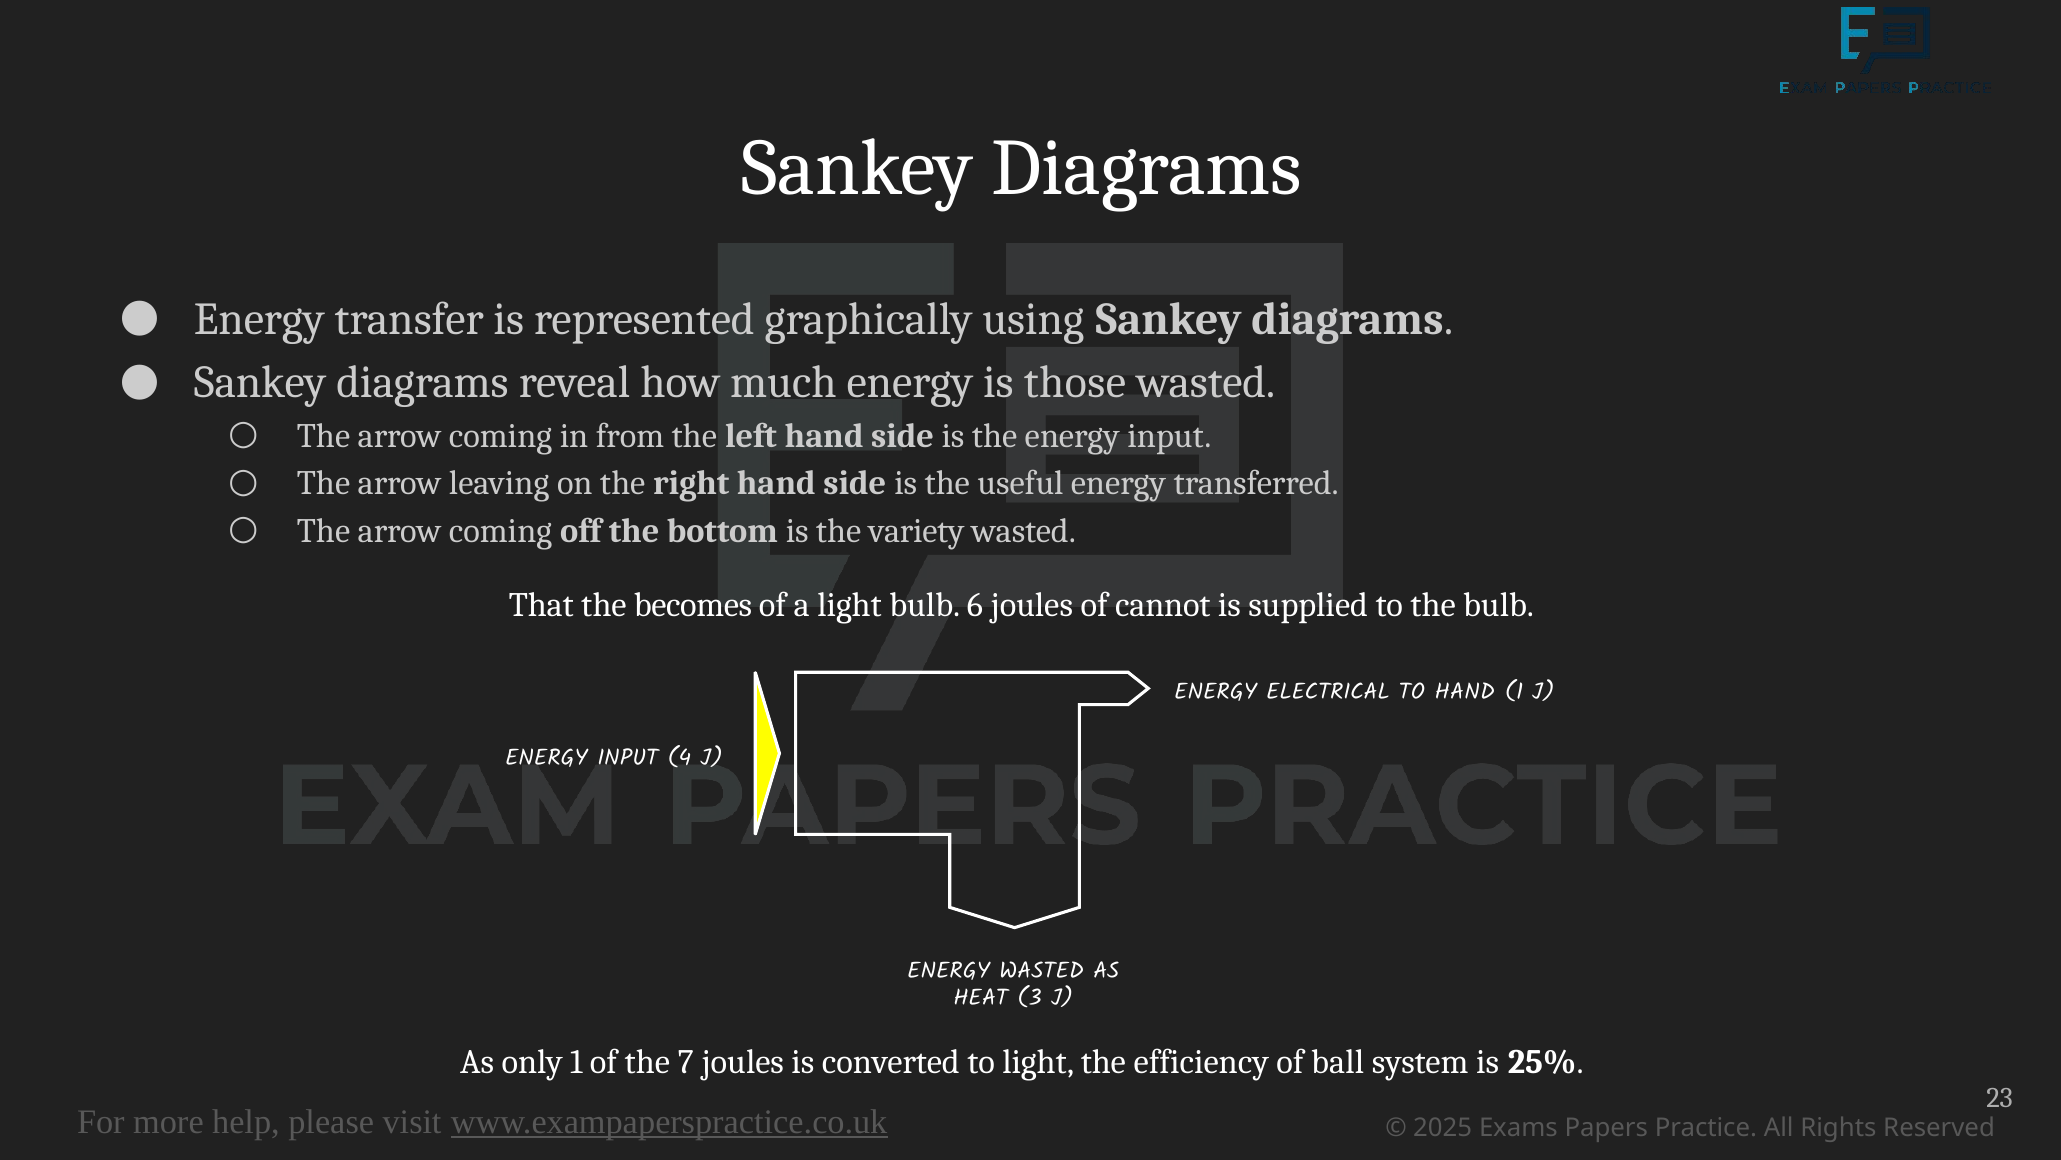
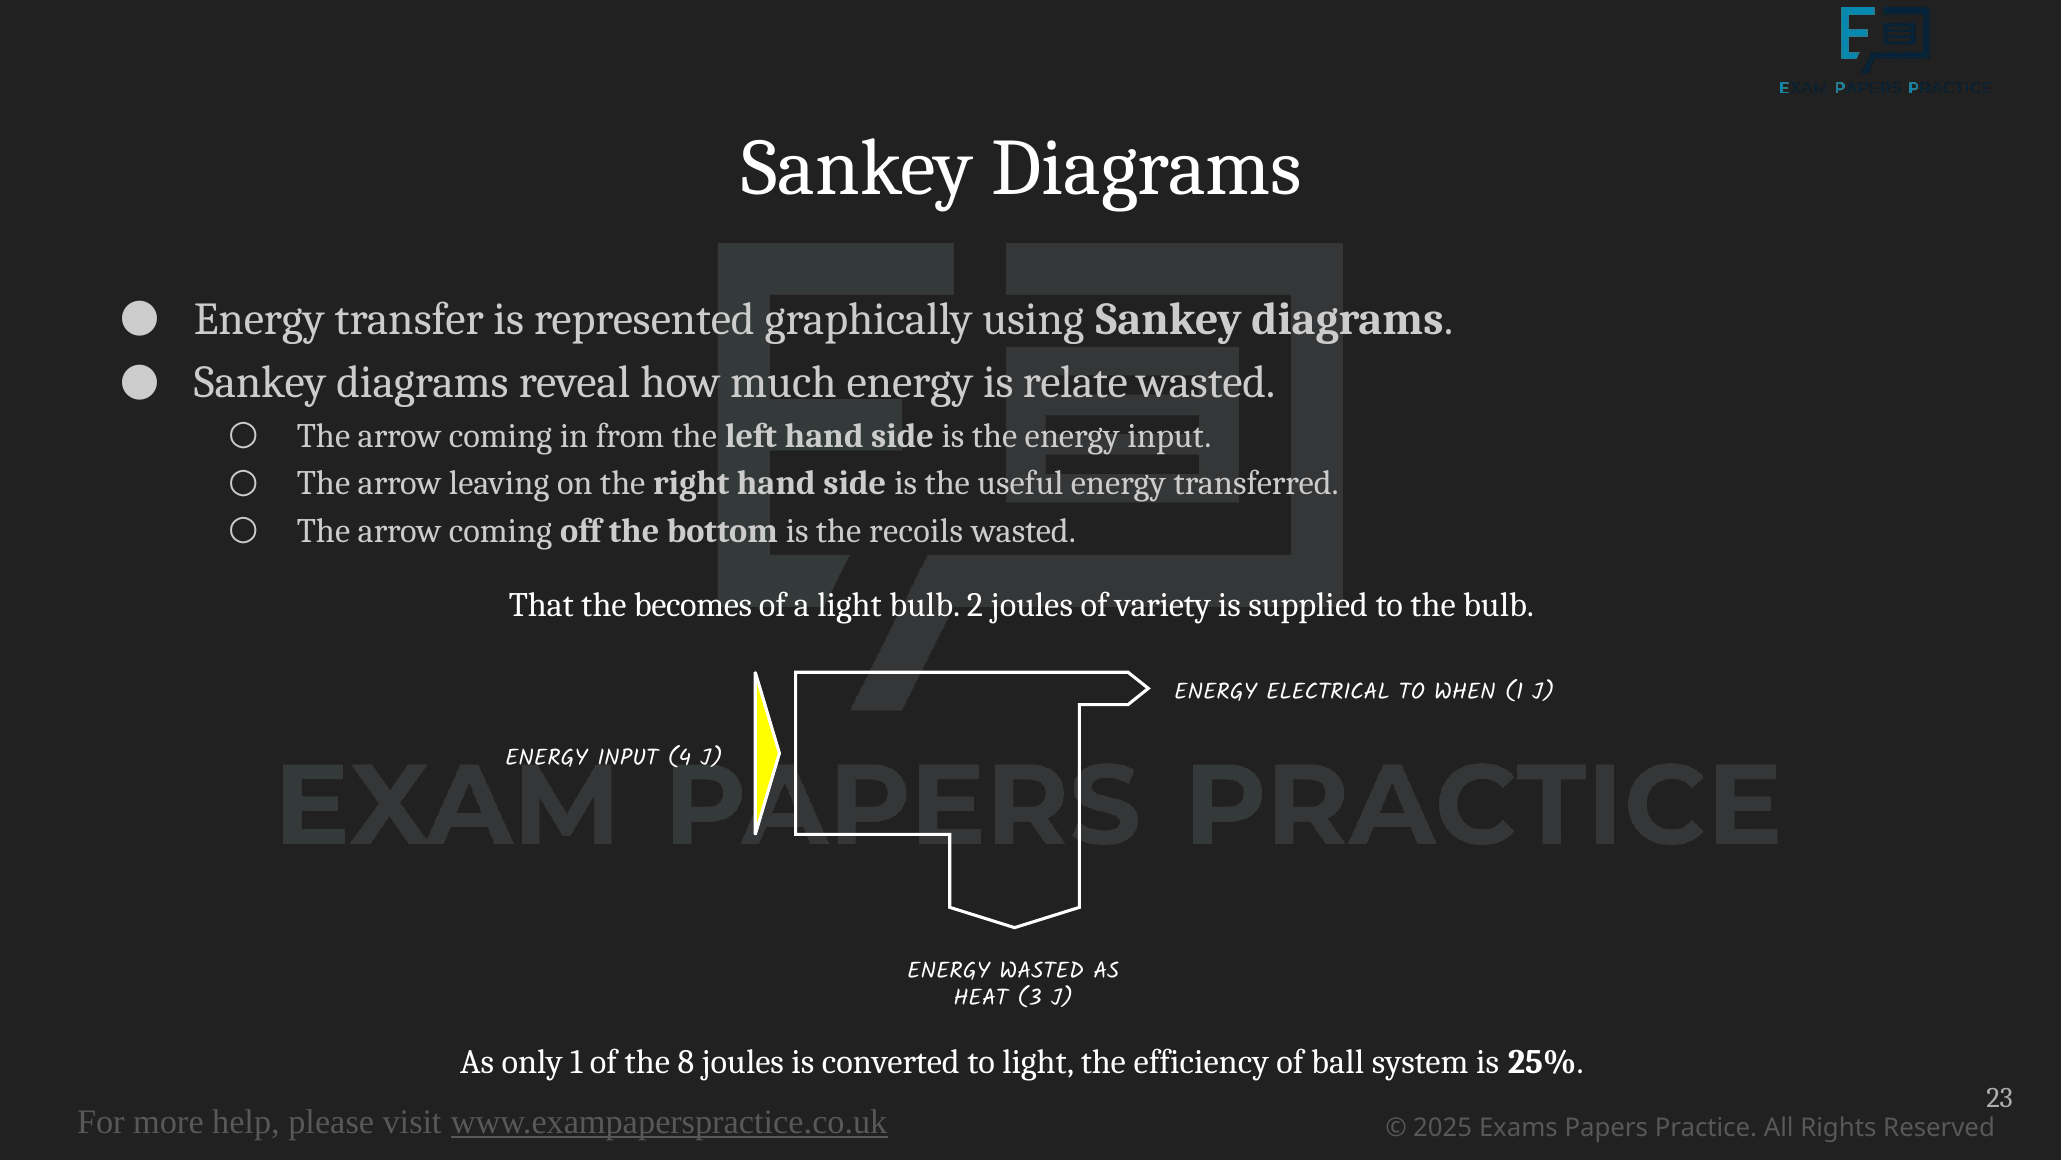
those: those -> relate
variety: variety -> recoils
6: 6 -> 2
cannot: cannot -> variety
TO HAND: HAND -> WHEN
7: 7 -> 8
